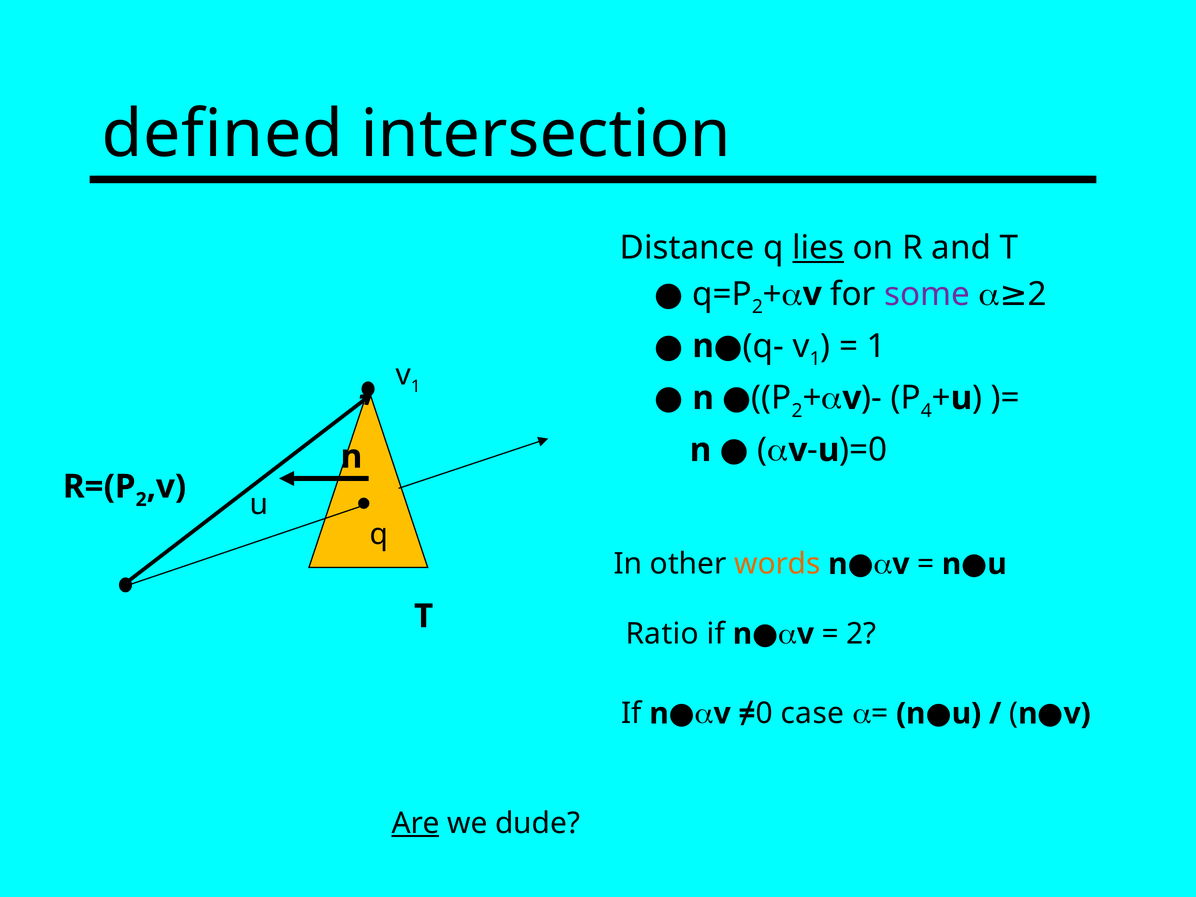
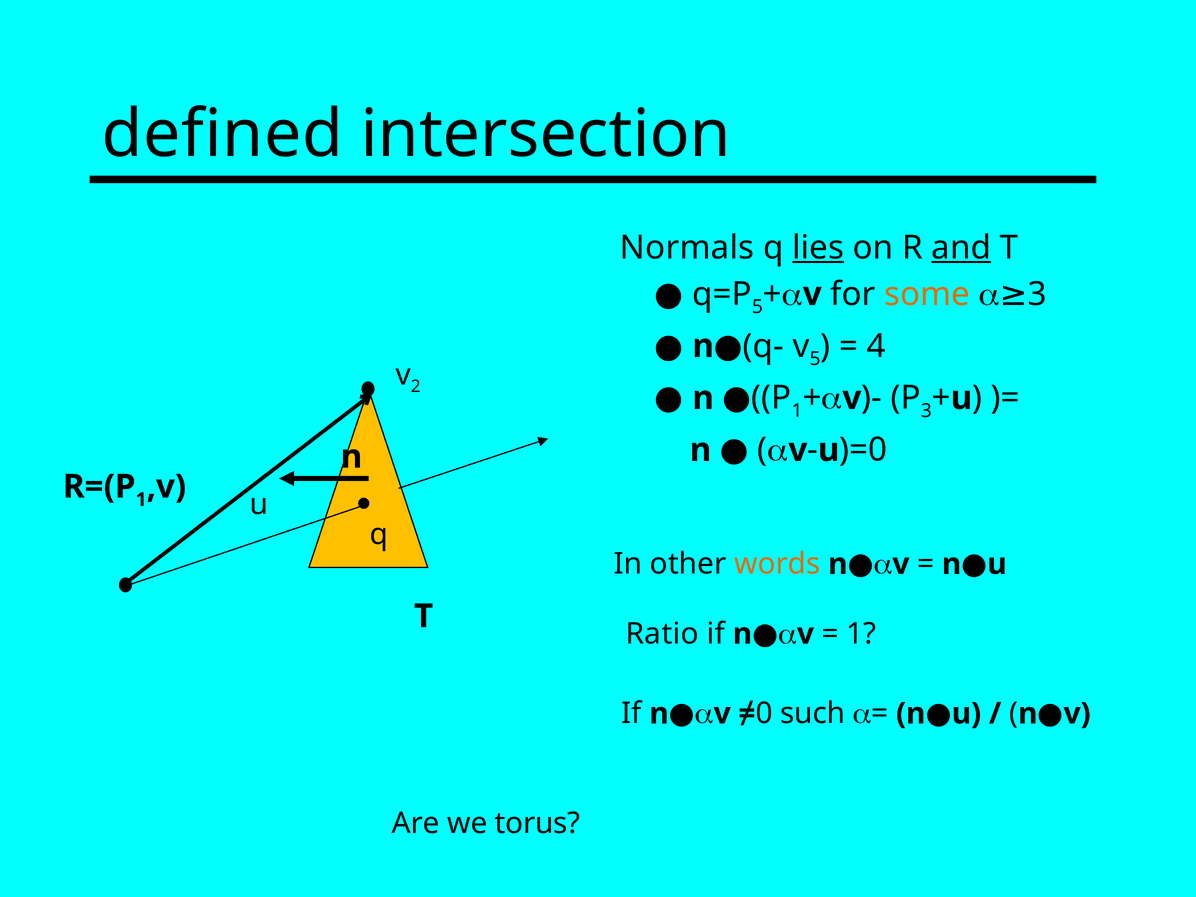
Distance: Distance -> Normals
and underline: none -> present
2 at (757, 307): 2 -> 5
some colour: purple -> orange
2 at (1037, 294): 2 -> 3
1 at (815, 359): 1 -> 5
1 at (876, 346): 1 -> 4
1 at (416, 386): 1 -> 2
2 at (797, 411): 2 -> 1
4 at (926, 411): 4 -> 3
2 at (141, 500): 2 -> 1
2 at (861, 634): 2 -> 1
case: case -> such
Are underline: present -> none
dude: dude -> torus
